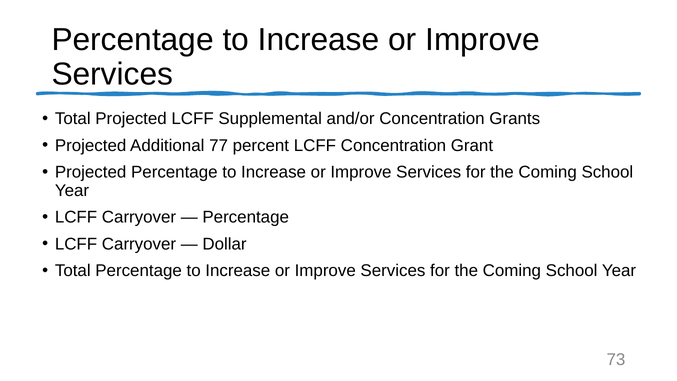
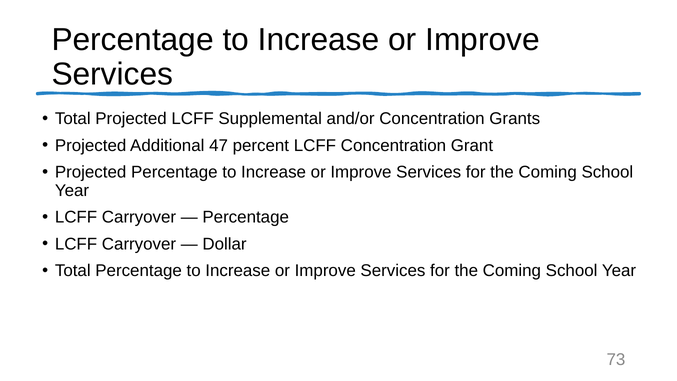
77: 77 -> 47
